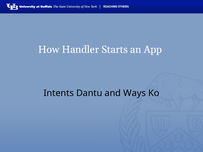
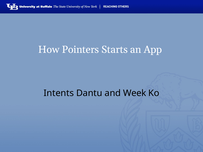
Handler: Handler -> Pointers
Ways: Ways -> Week
